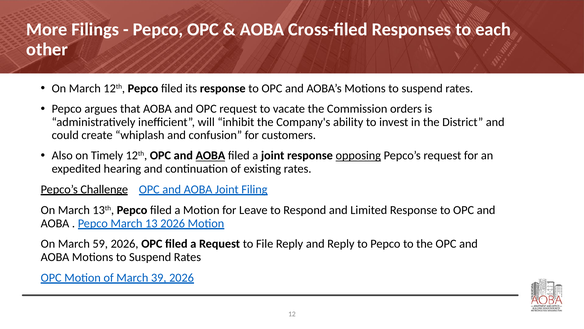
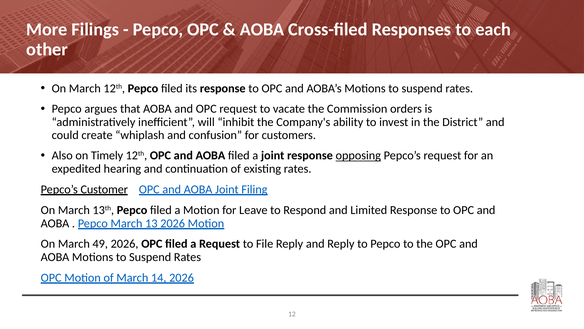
AOBA at (210, 155) underline: present -> none
Challenge: Challenge -> Customer
59: 59 -> 49
39: 39 -> 14
